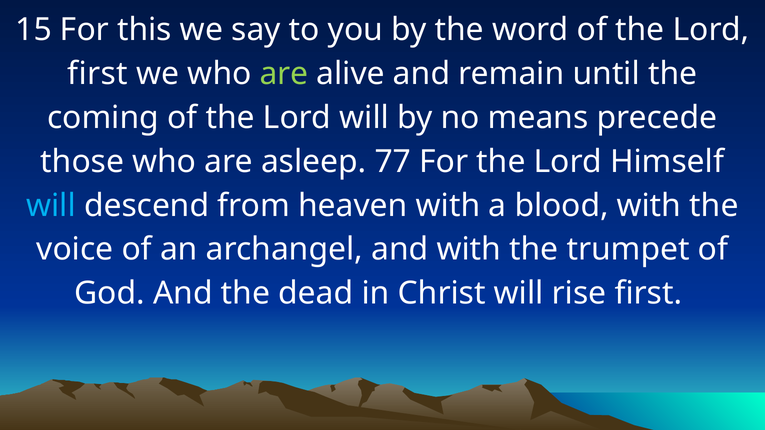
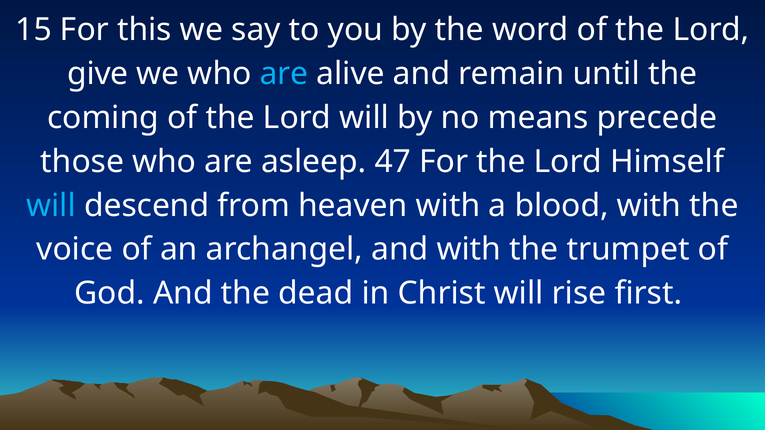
first at (98, 74): first -> give
are at (284, 74) colour: light green -> light blue
77: 77 -> 47
